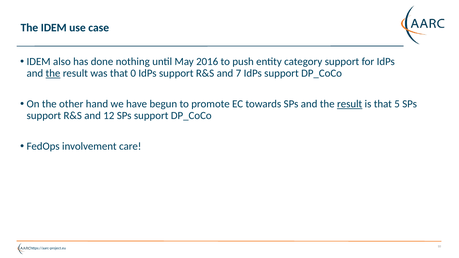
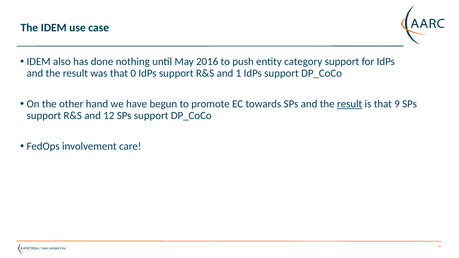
the at (53, 73) underline: present -> none
7: 7 -> 1
5: 5 -> 9
